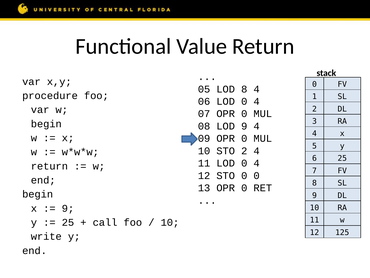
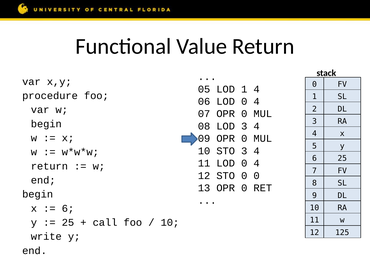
LOD 8: 8 -> 1
LOD 9: 9 -> 3
STO 2: 2 -> 3
9 at (68, 208): 9 -> 6
